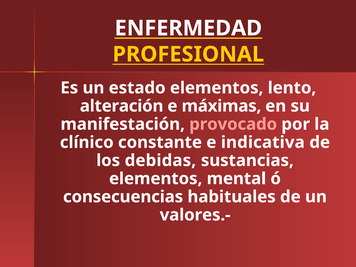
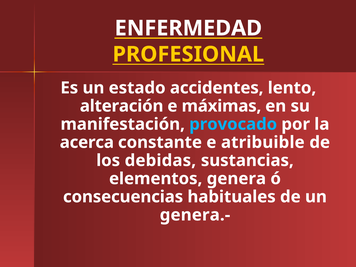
estado elementos: elementos -> accidentes
provocado colour: pink -> light blue
clínico: clínico -> acerca
indicativa: indicativa -> atribuible
mental: mental -> genera
valores.-: valores.- -> genera.-
